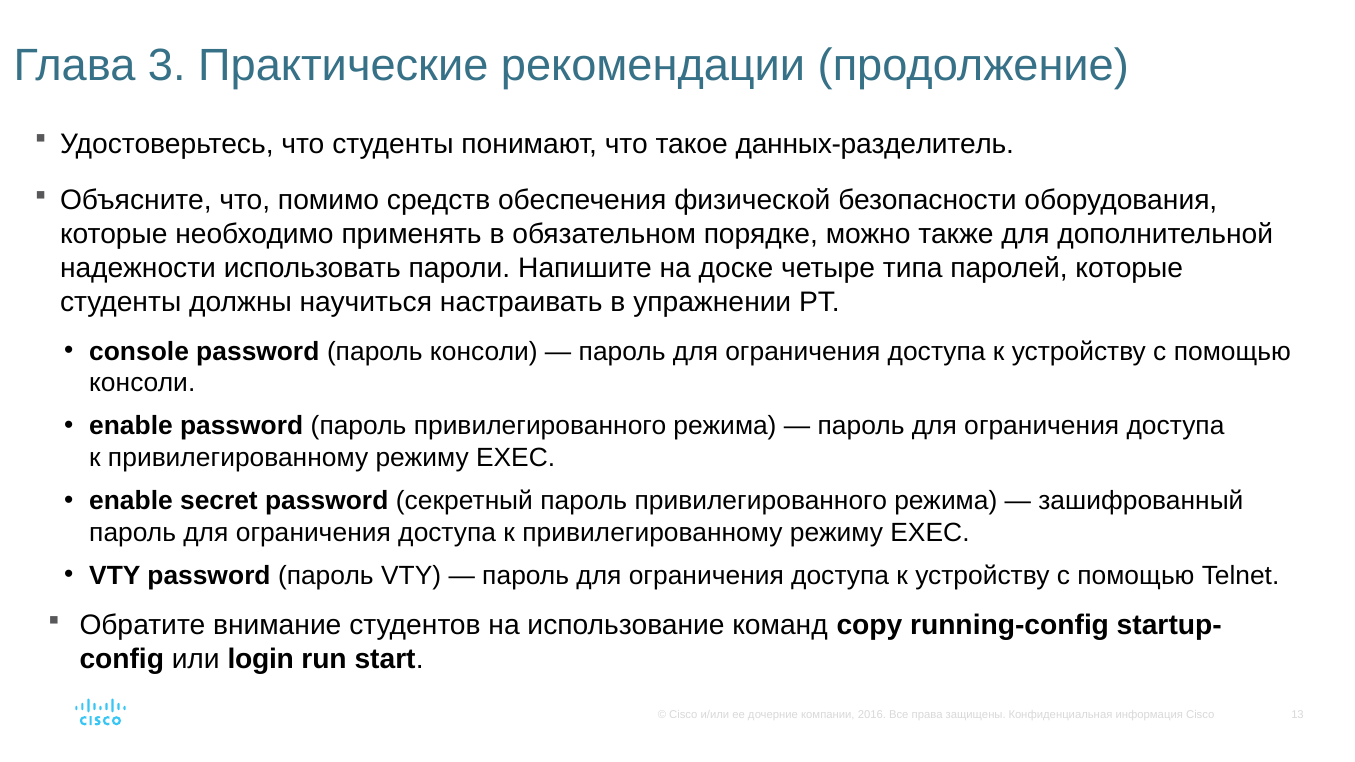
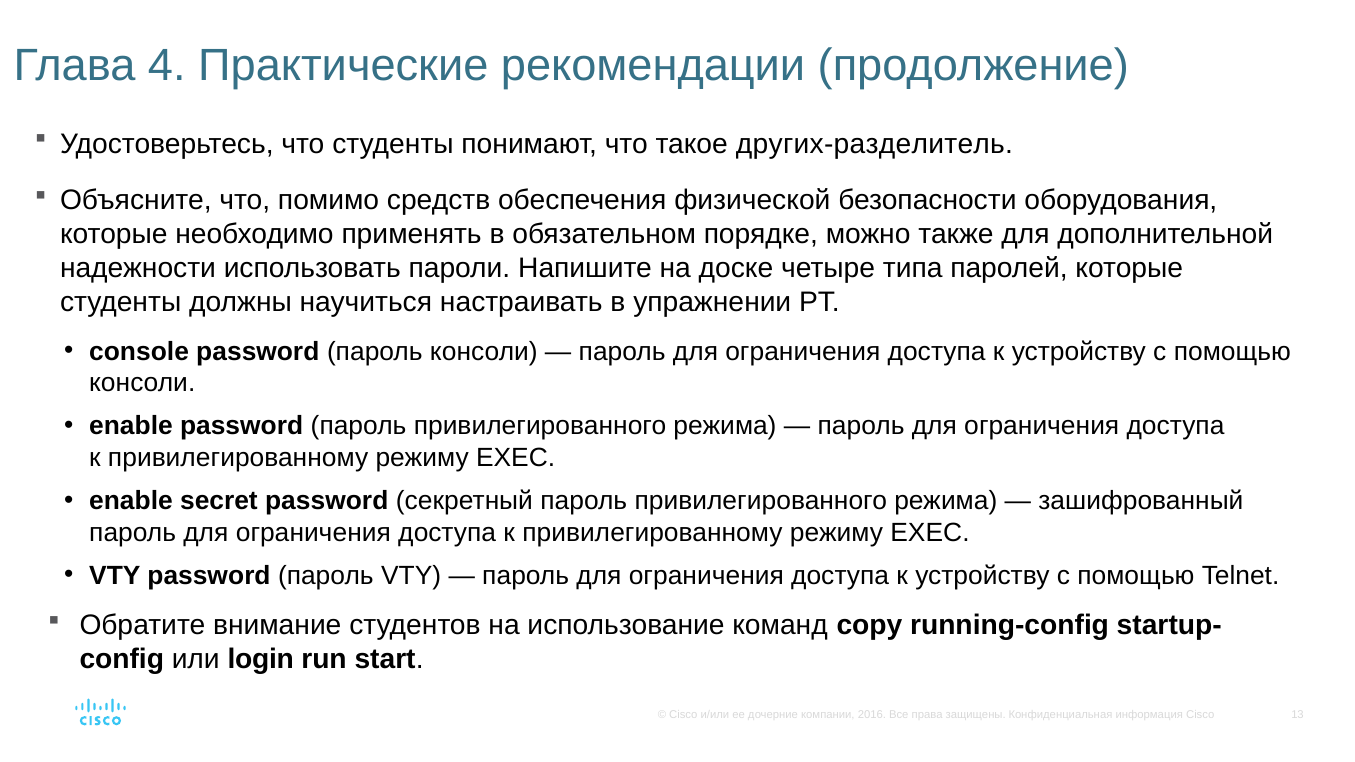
3: 3 -> 4
данных-разделитель: данных-разделитель -> других-разделитель
